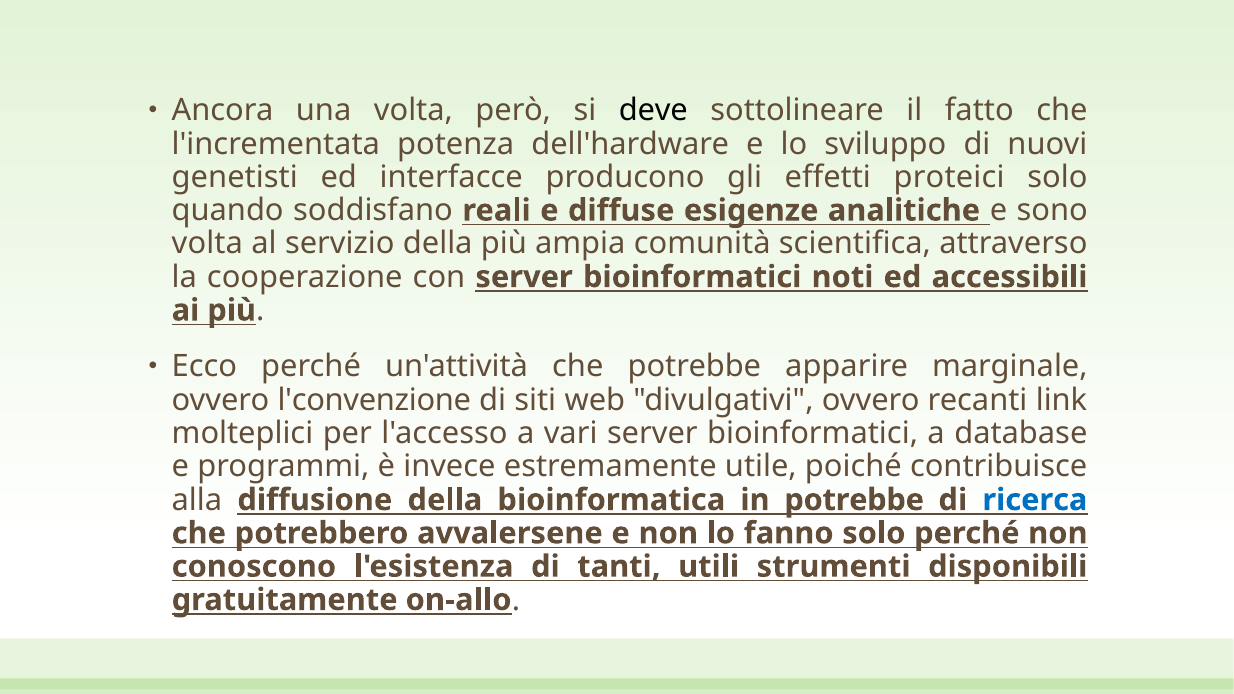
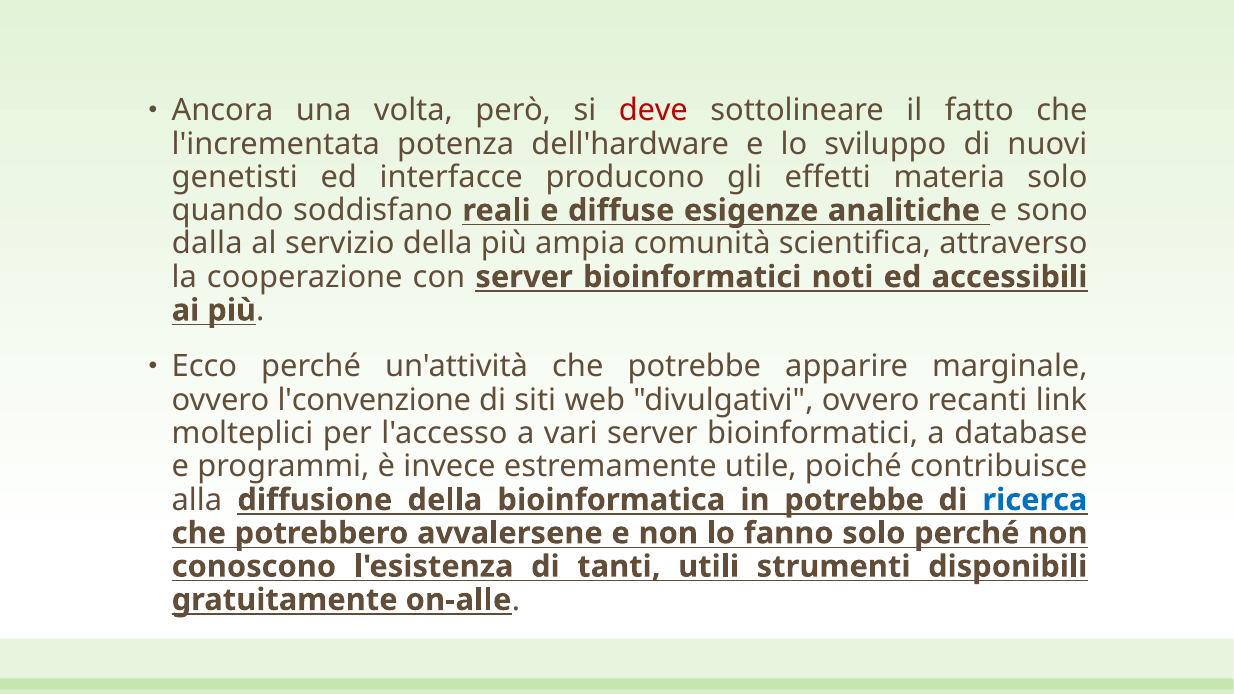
deve colour: black -> red
proteici: proteici -> materia
volta at (207, 244): volta -> dalla
on-allo: on-allo -> on-alle
